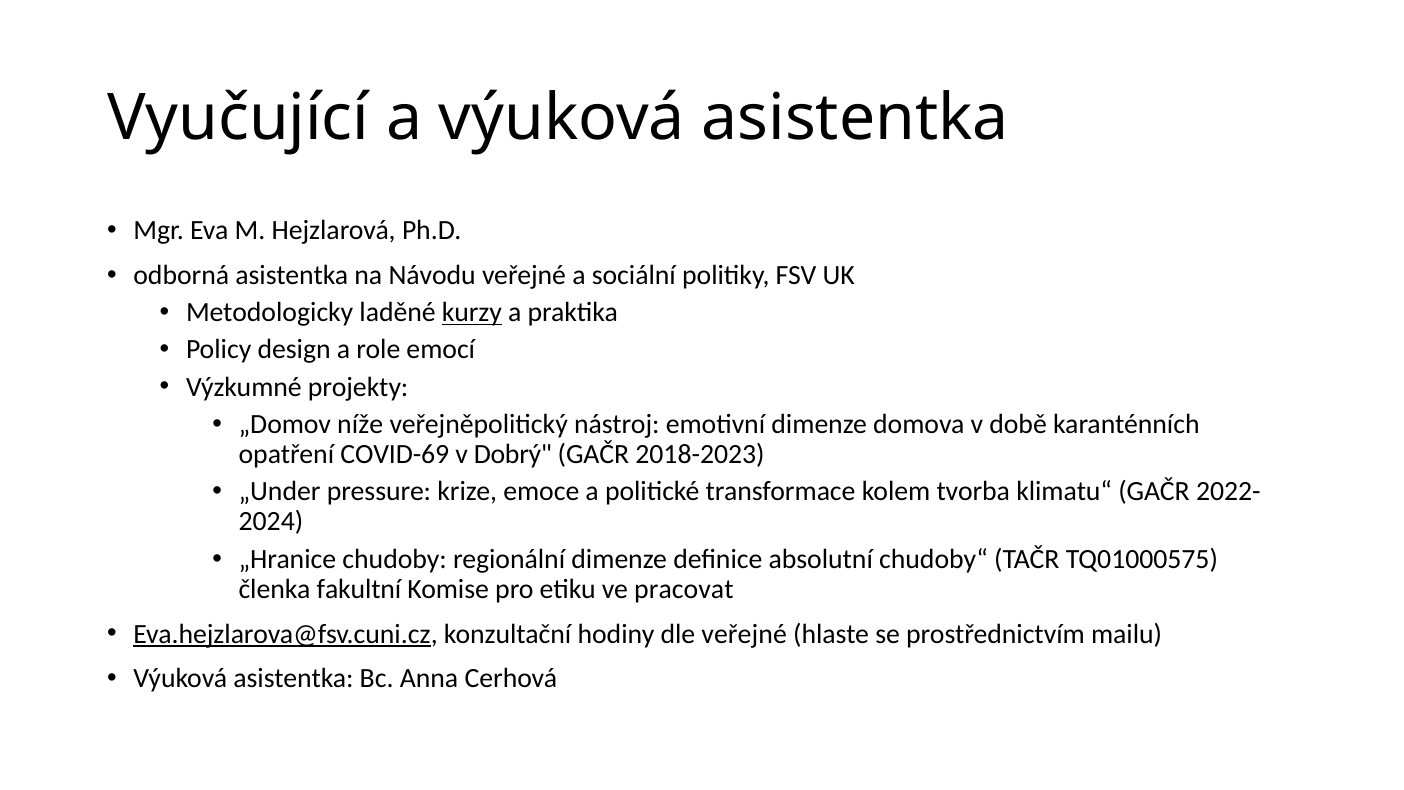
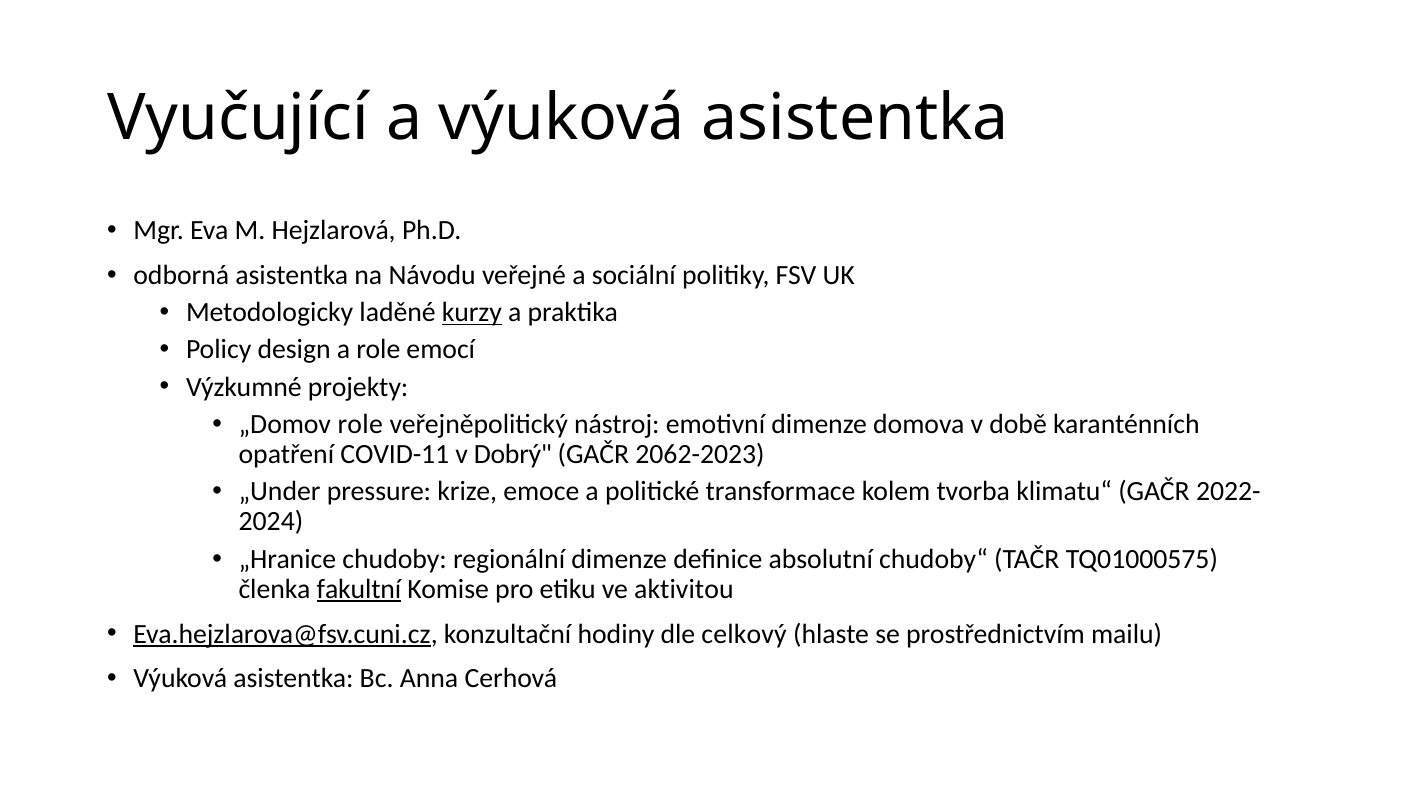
„Domov níže: níže -> role
COVID-69: COVID-69 -> COVID-11
2018-2023: 2018-2023 -> 2062-2023
fakultní underline: none -> present
pracovat: pracovat -> aktivitou
dle veřejné: veřejné -> celkový
